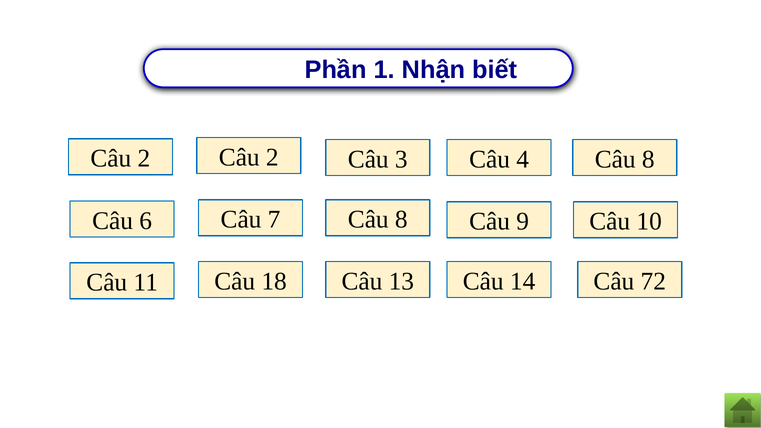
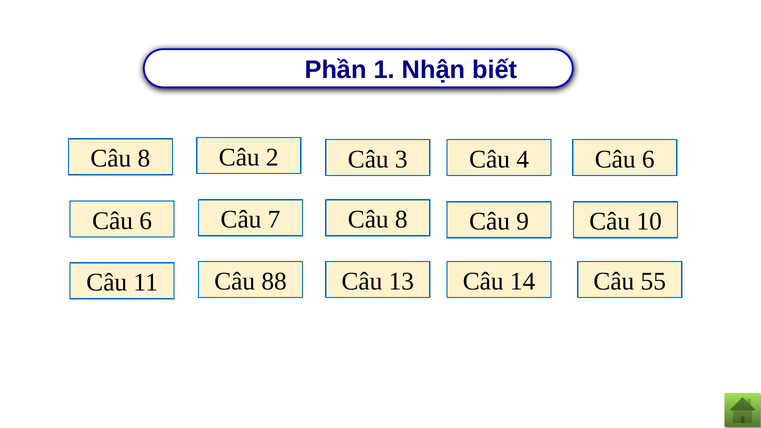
2 at (144, 159): 2 -> 8
8 at (648, 159): 8 -> 6
18: 18 -> 88
72: 72 -> 55
